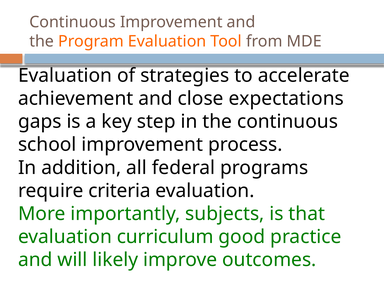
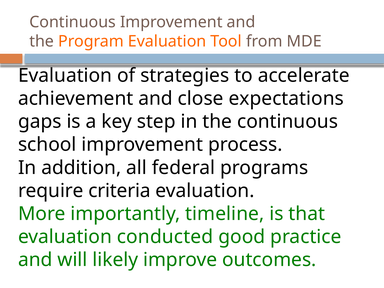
subjects: subjects -> timeline
curriculum: curriculum -> conducted
